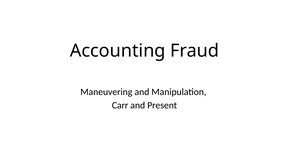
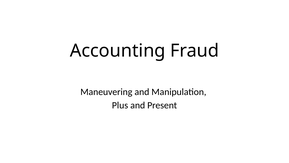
Carr: Carr -> Plus
